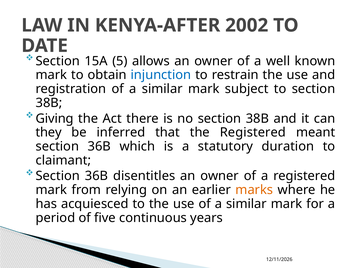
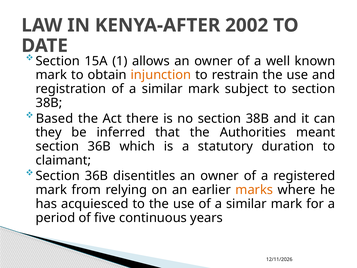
5: 5 -> 1
injunction colour: blue -> orange
Giving: Giving -> Based
the Registered: Registered -> Authorities
